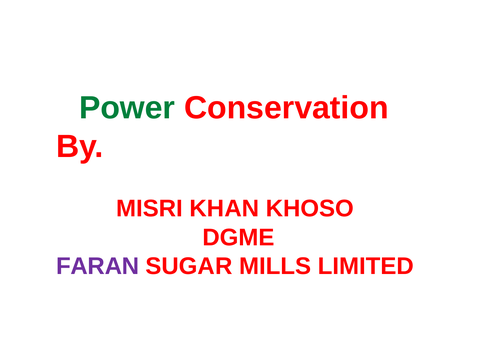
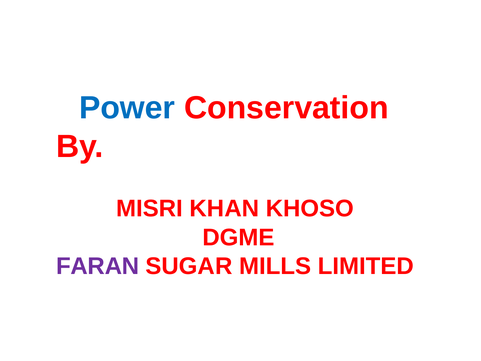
Power colour: green -> blue
